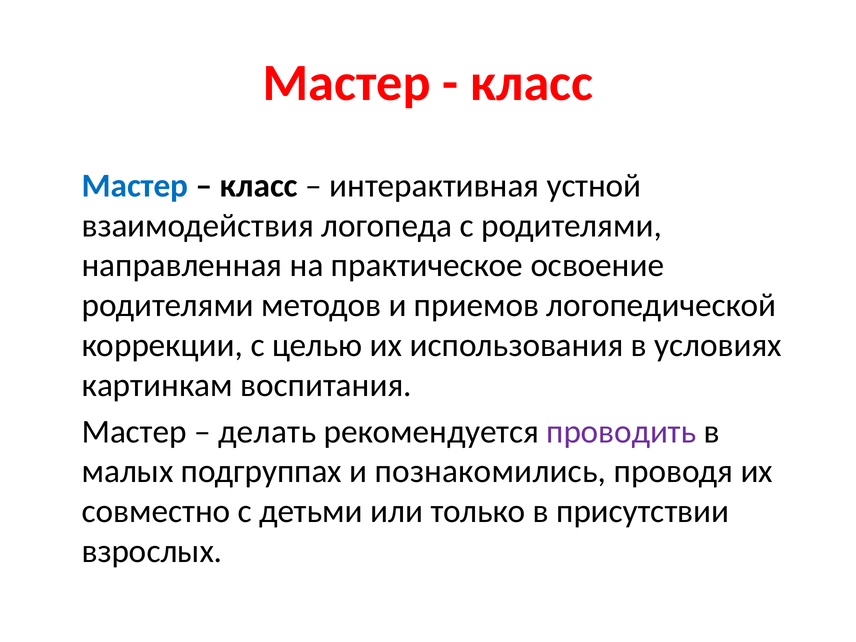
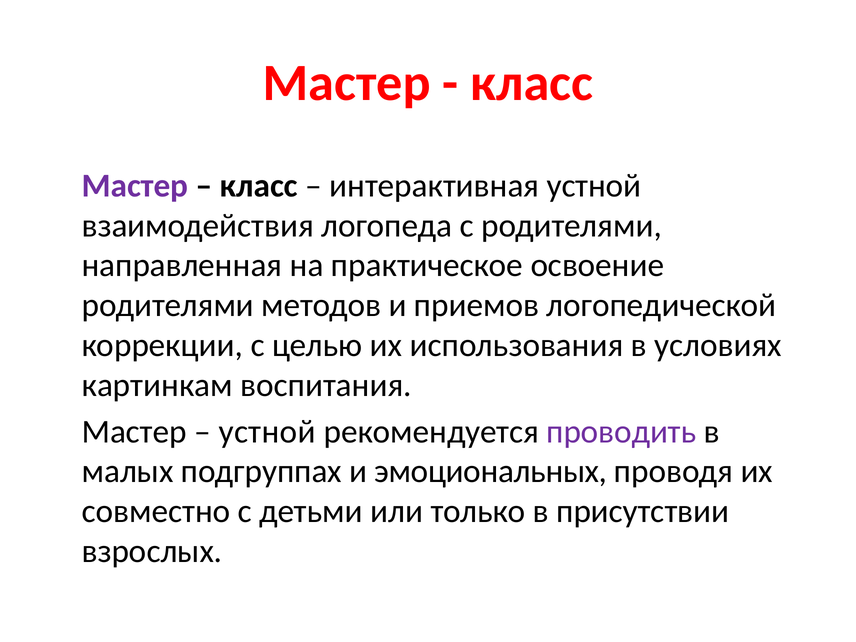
Мастер at (135, 186) colour: blue -> purple
делать at (267, 432): делать -> устной
познакомились: познакомились -> эмоциональных
